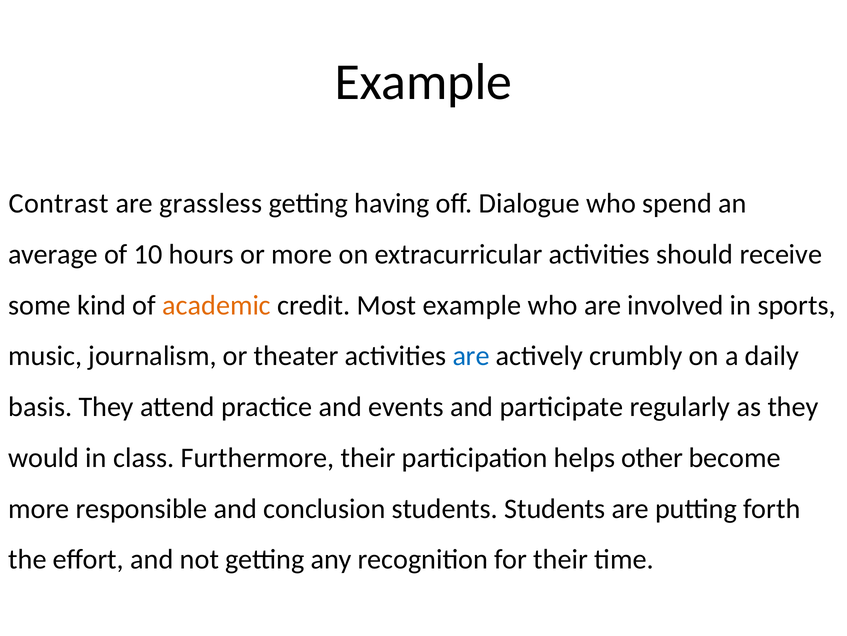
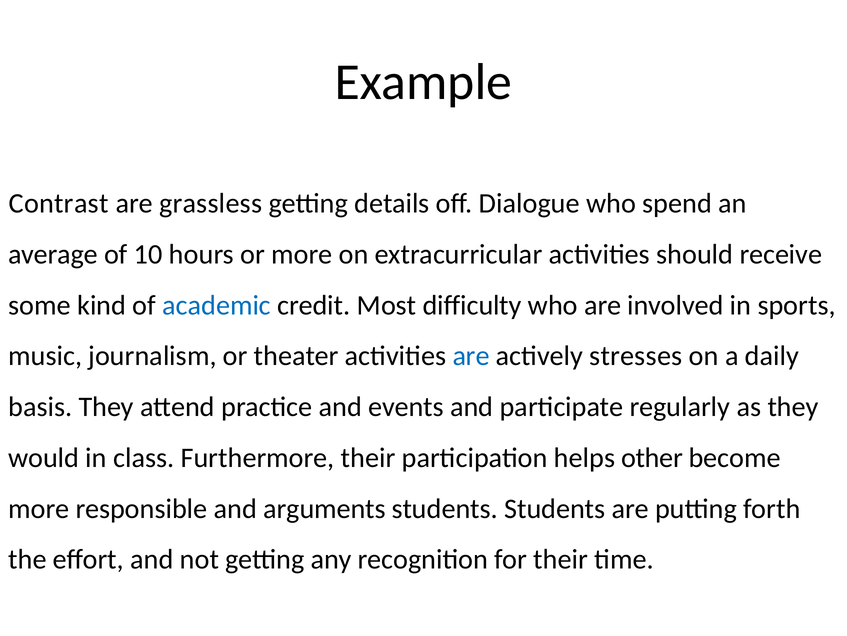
having: having -> details
academic colour: orange -> blue
Most example: example -> difficulty
crumbly: crumbly -> stresses
conclusion: conclusion -> arguments
